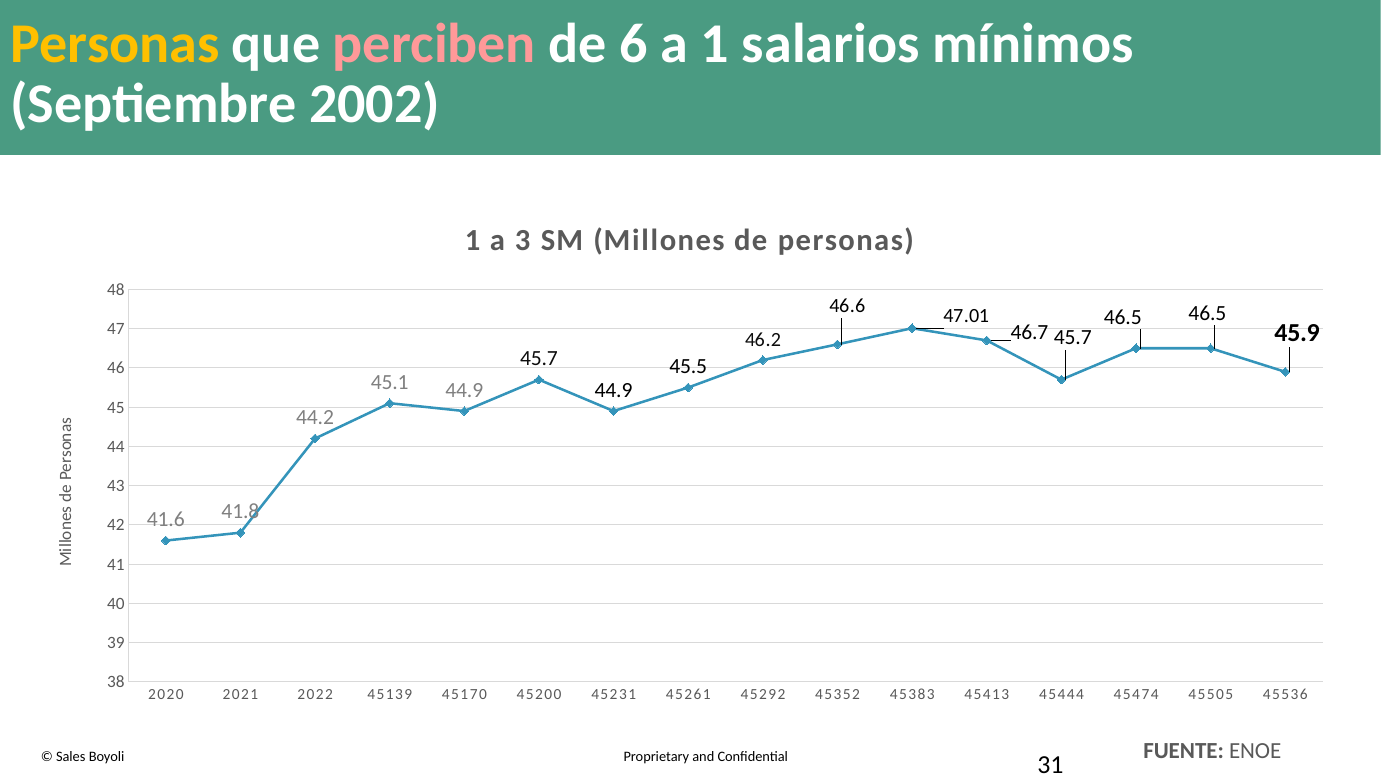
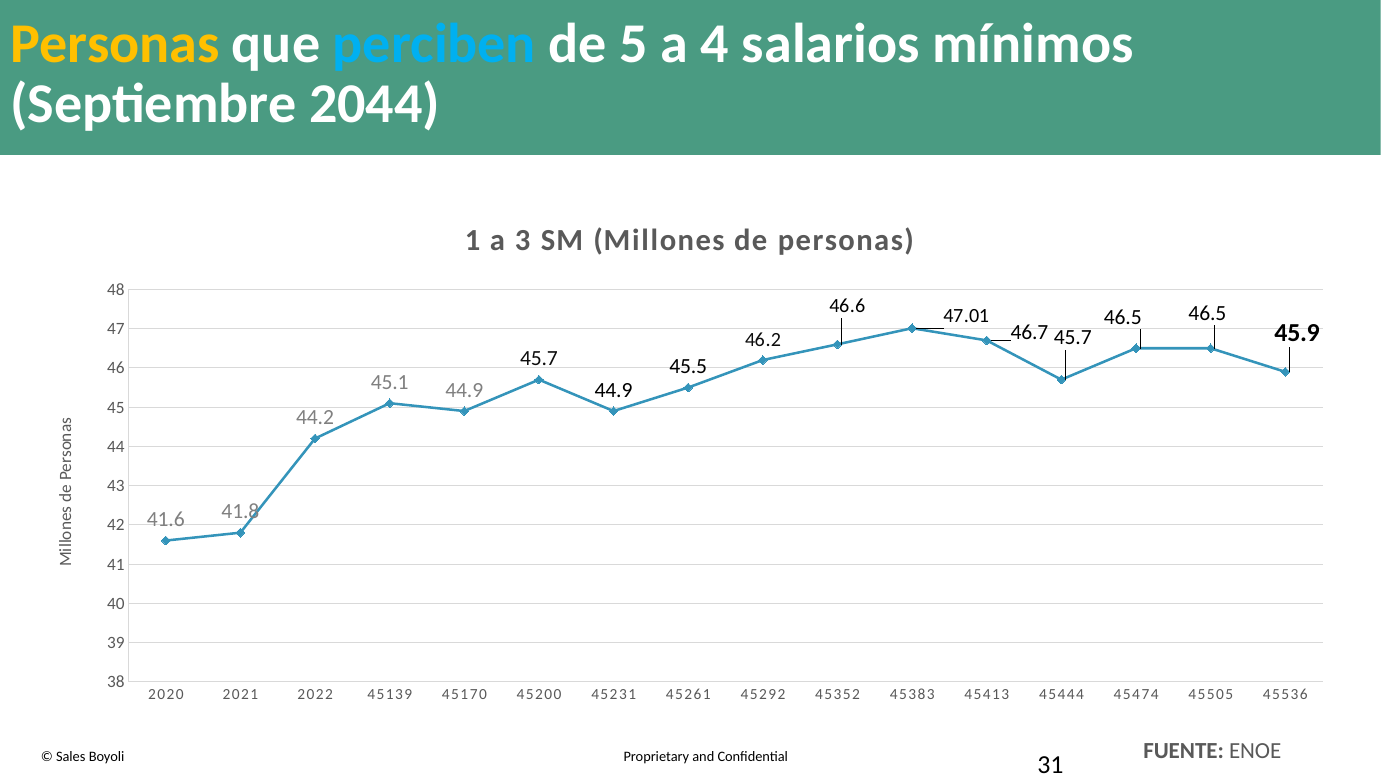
perciben colour: pink -> light blue
6: 6 -> 5
a 1: 1 -> 4
2002: 2002 -> 2044
